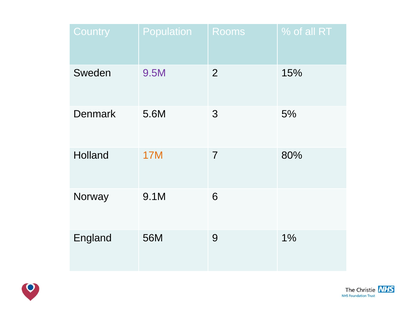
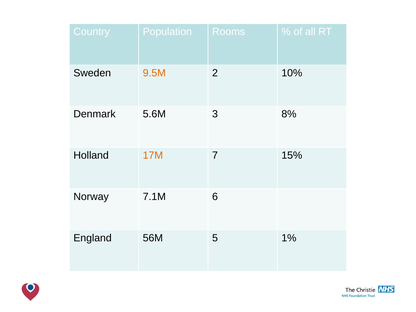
9.5M colour: purple -> orange
15%: 15% -> 10%
5%: 5% -> 8%
80%: 80% -> 15%
9.1M: 9.1M -> 7.1M
9: 9 -> 5
